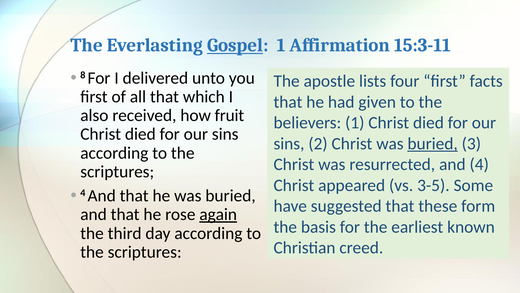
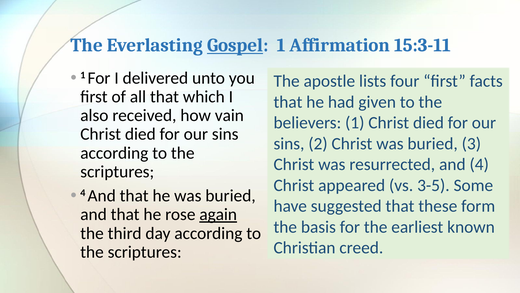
8 at (83, 75): 8 -> 1
fruit: fruit -> vain
buried at (433, 143) underline: present -> none
